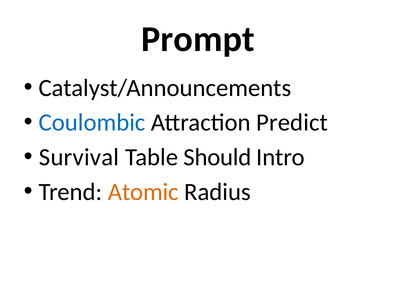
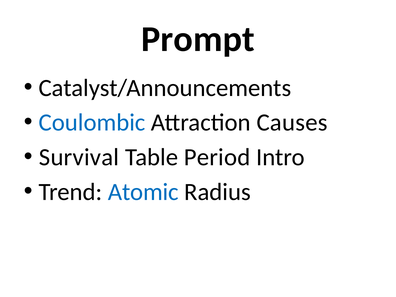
Predict: Predict -> Causes
Should: Should -> Period
Atomic colour: orange -> blue
